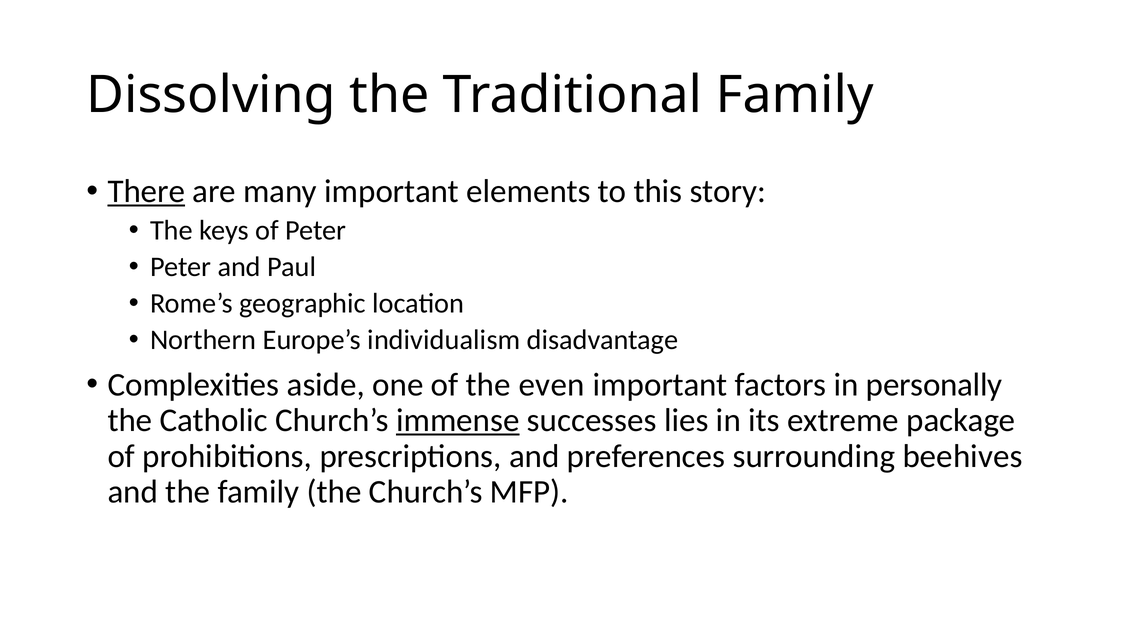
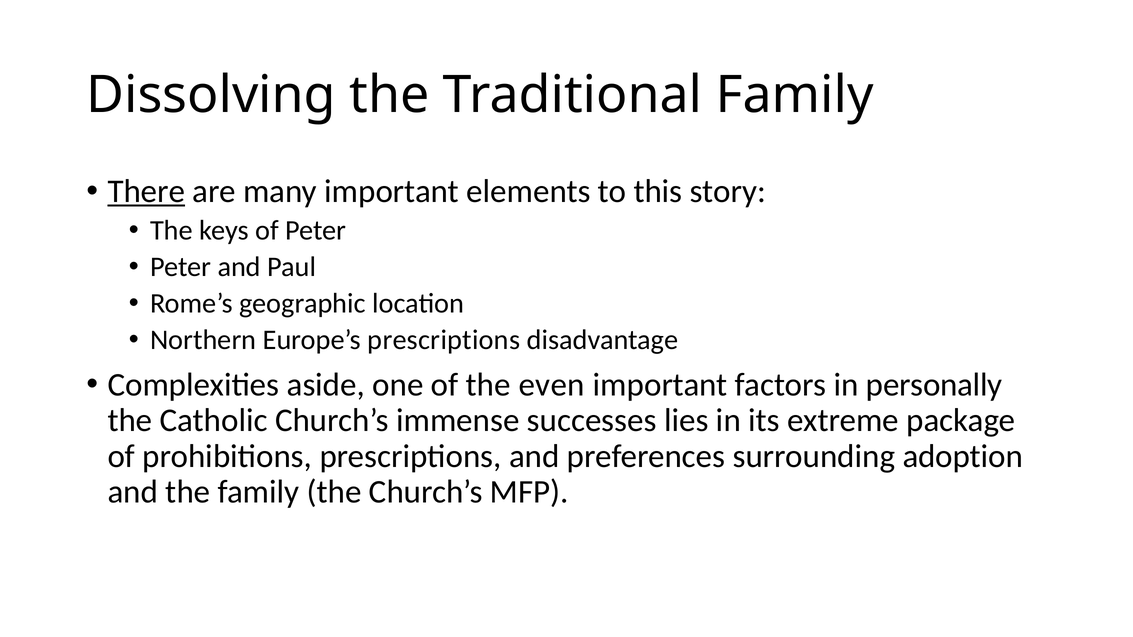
Europe’s individualism: individualism -> prescriptions
immense underline: present -> none
beehives: beehives -> adoption
